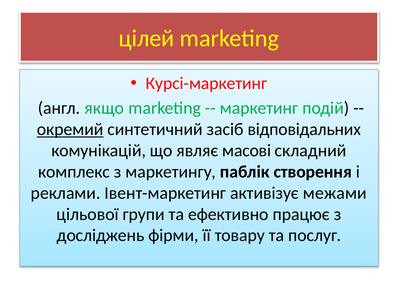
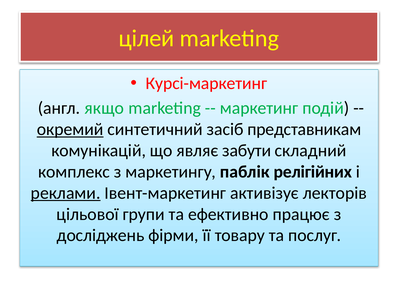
відповідальних: відповідальних -> представникам
масові: масові -> забути
створення: створення -> релігійних
реклами underline: none -> present
межами: межами -> лекторів
